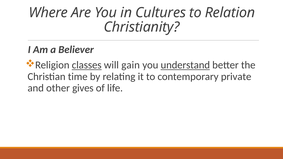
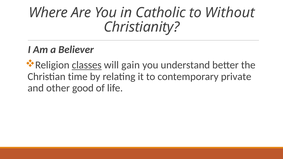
Cultures: Cultures -> Catholic
Relation: Relation -> Without
understand underline: present -> none
gives: gives -> good
